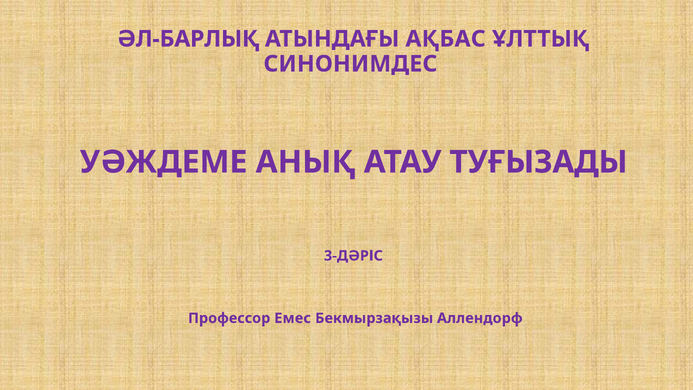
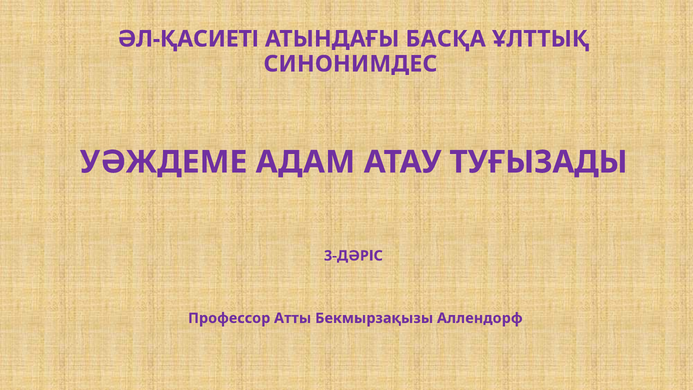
ӘЛ-БАРЛЫҚ: ӘЛ-БАРЛЫҚ -> ӘЛ-ҚАСИЕТІ
АҚБАС: АҚБАС -> БАСҚА
АНЫҚ: АНЫҚ -> АДАМ
Емес: Емес -> Атты
